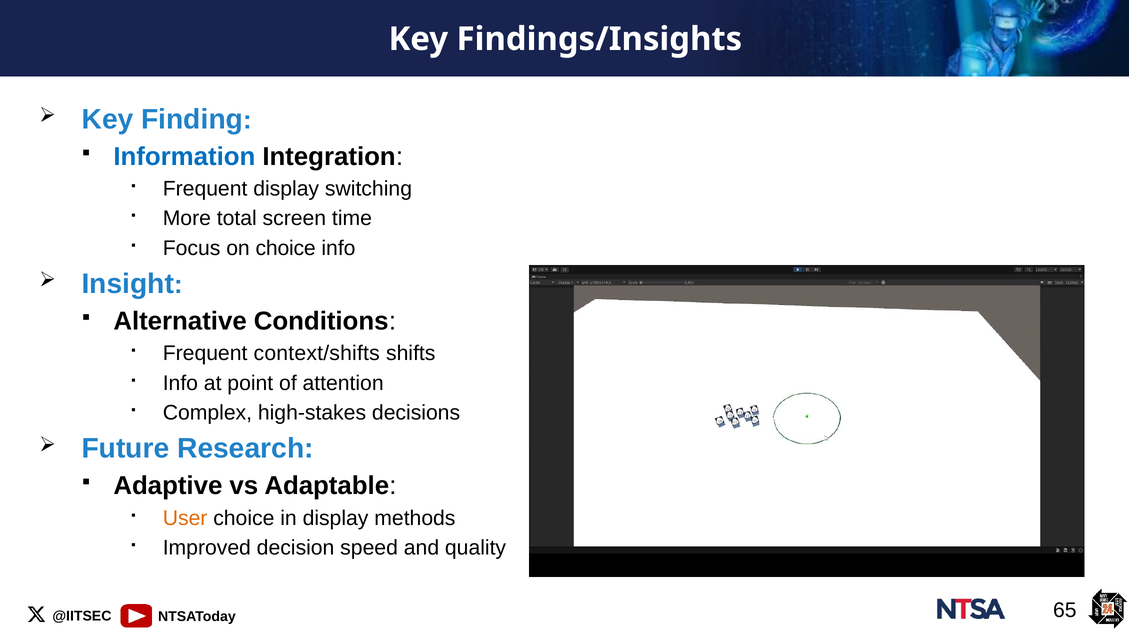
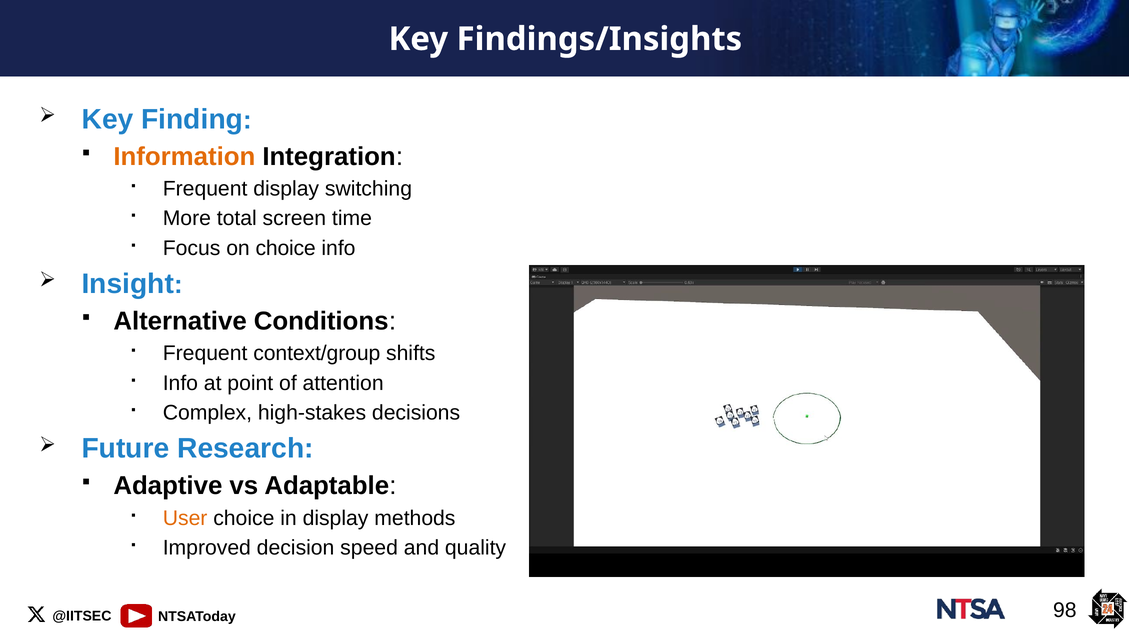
Information colour: blue -> orange
context/shifts: context/shifts -> context/group
65: 65 -> 98
